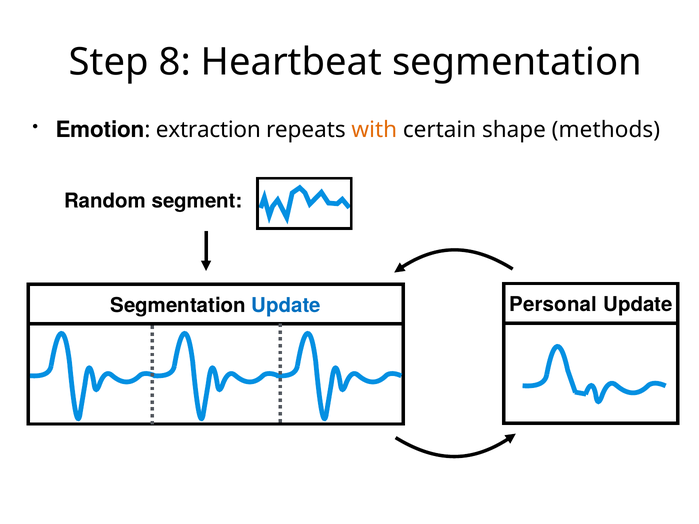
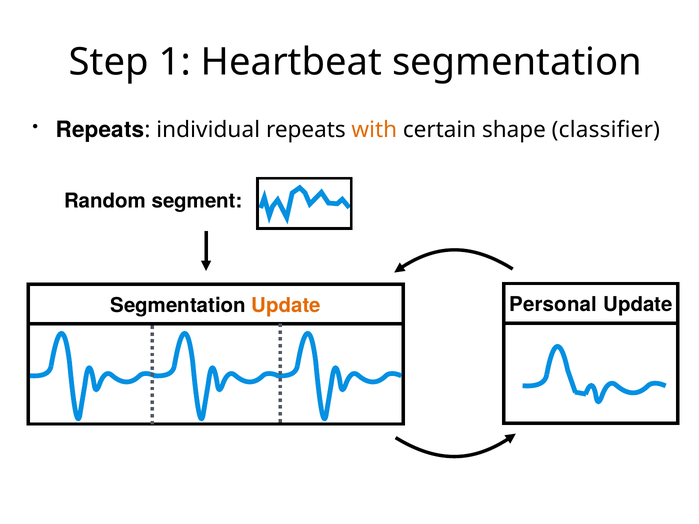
8: 8 -> 1
Emotion at (100, 130): Emotion -> Repeats
extraction: extraction -> individual
methods: methods -> classifier
Update at (286, 306) colour: blue -> orange
